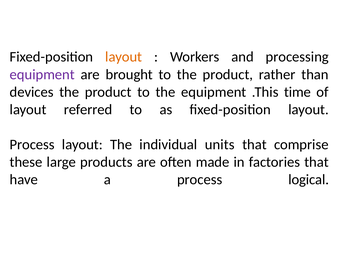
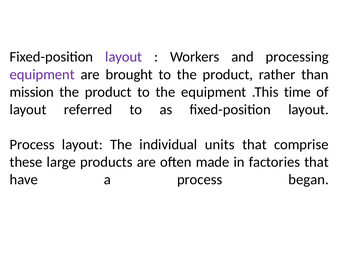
layout at (124, 57) colour: orange -> purple
devices: devices -> mission
logical: logical -> began
